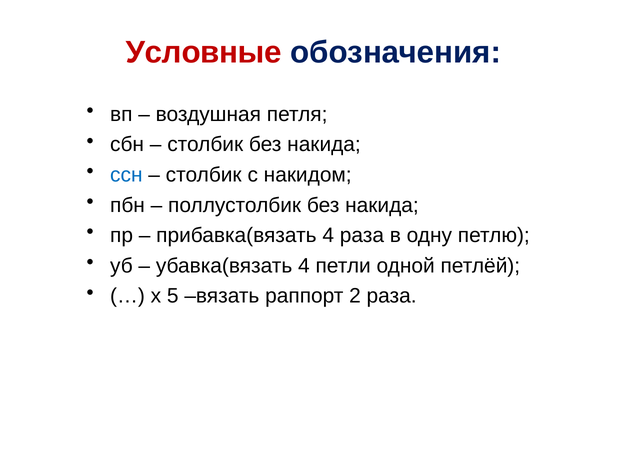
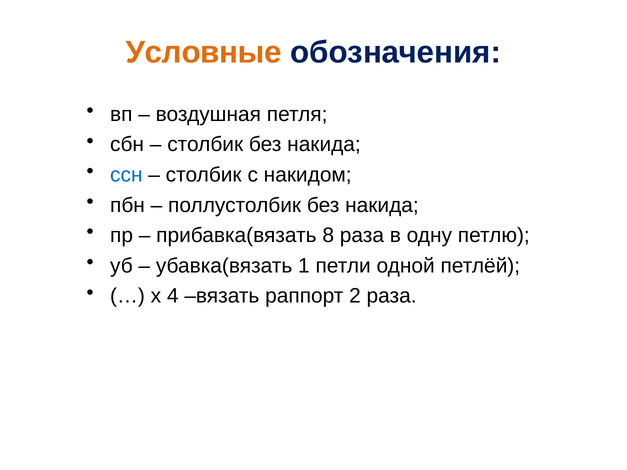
Условные colour: red -> orange
прибавка(вязать 4: 4 -> 8
убавка(вязать 4: 4 -> 1
5: 5 -> 4
